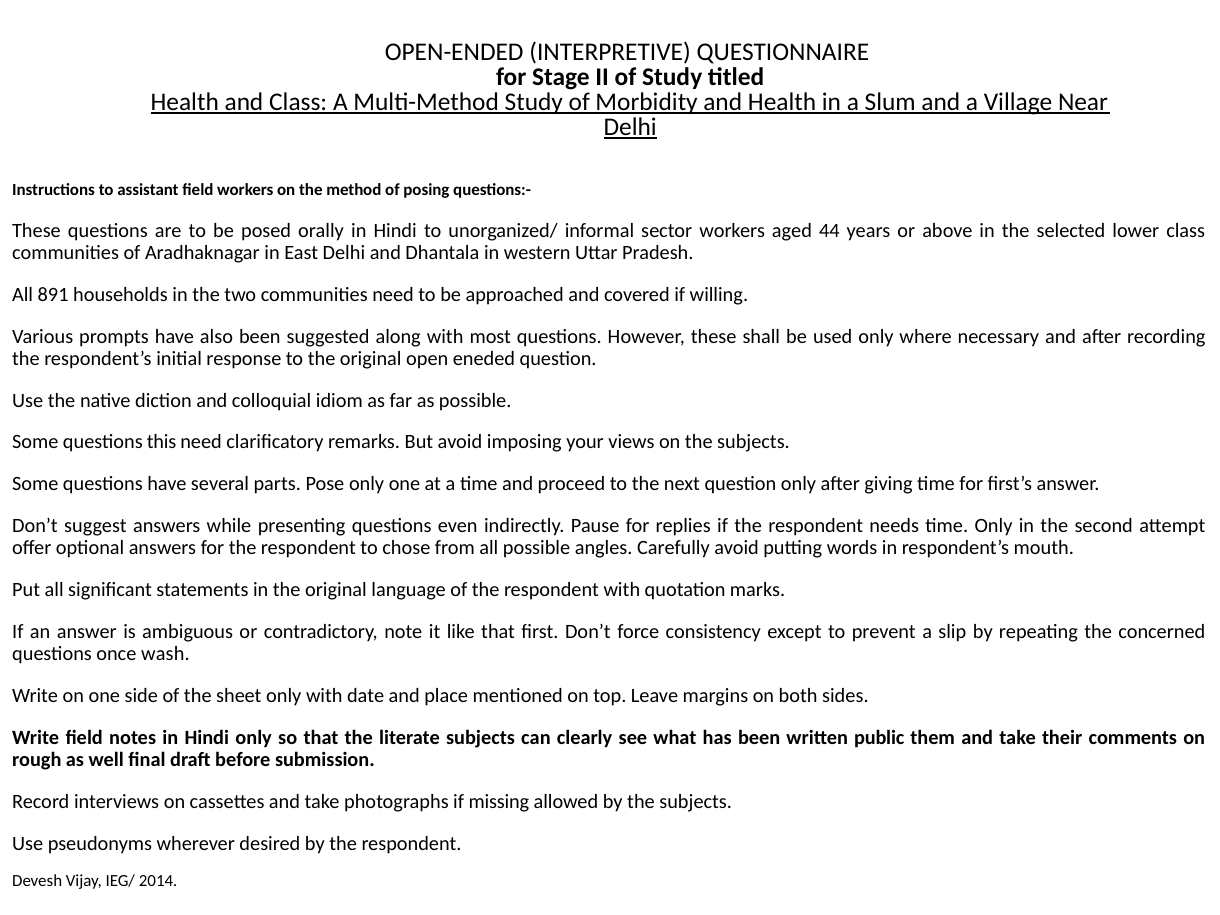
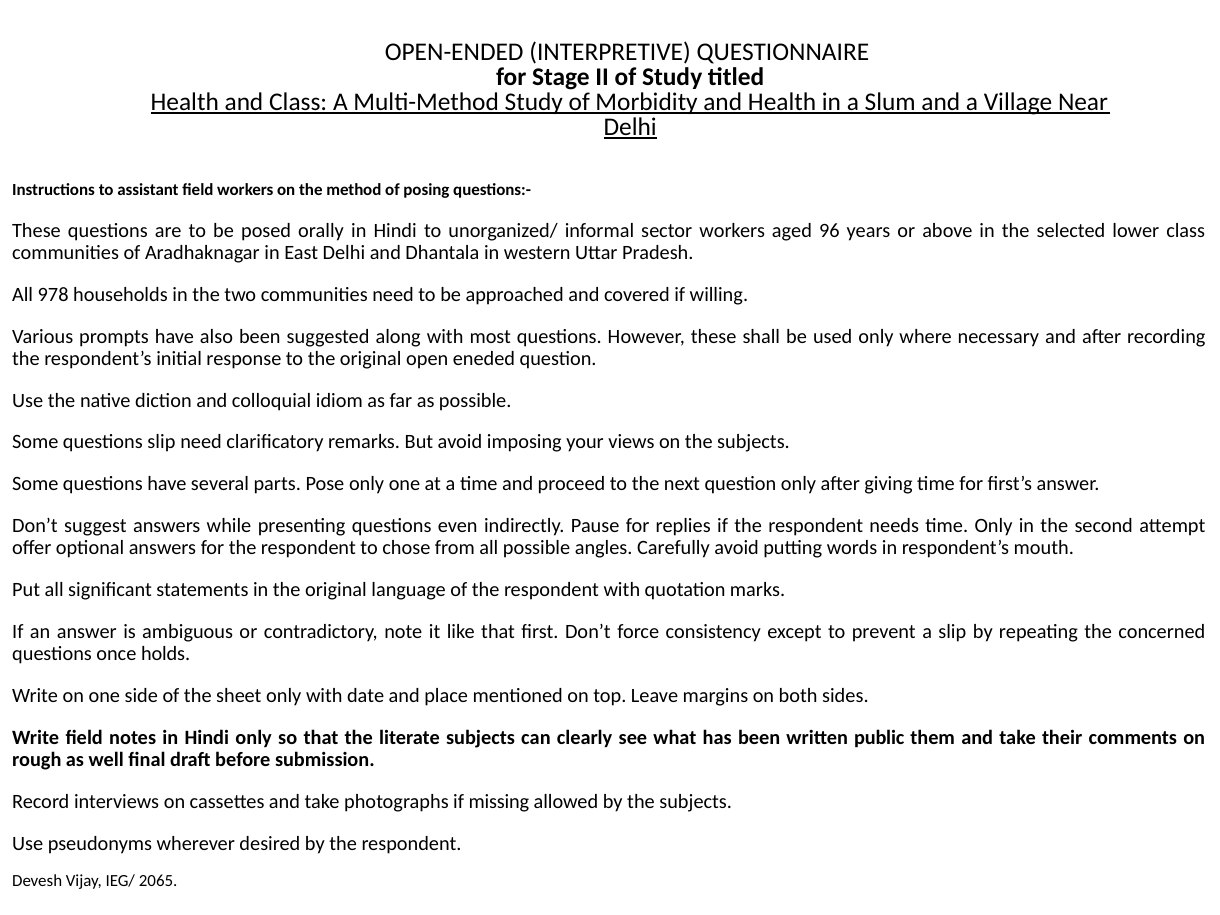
44: 44 -> 96
891: 891 -> 978
questions this: this -> slip
wash: wash -> holds
2014: 2014 -> 2065
